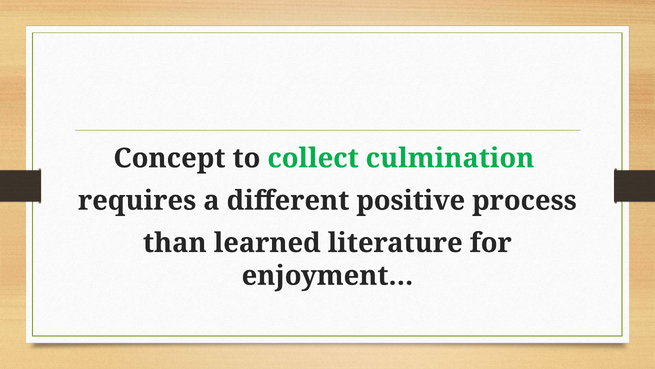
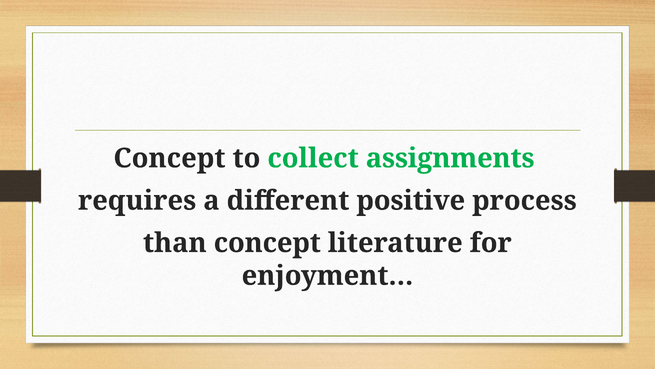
culmination: culmination -> assignments
than learned: learned -> concept
